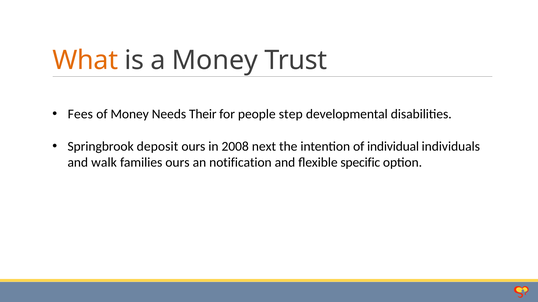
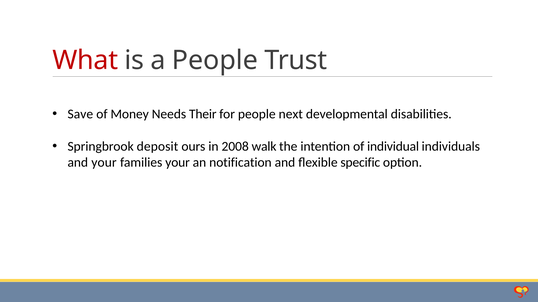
What colour: orange -> red
a Money: Money -> People
Fees: Fees -> Save
step: step -> next
next: next -> walk
and walk: walk -> your
families ours: ours -> your
